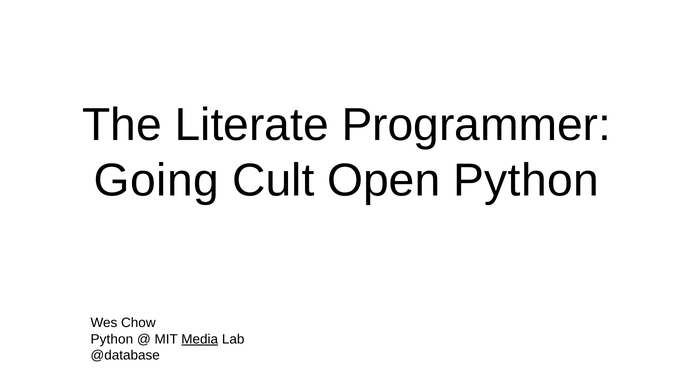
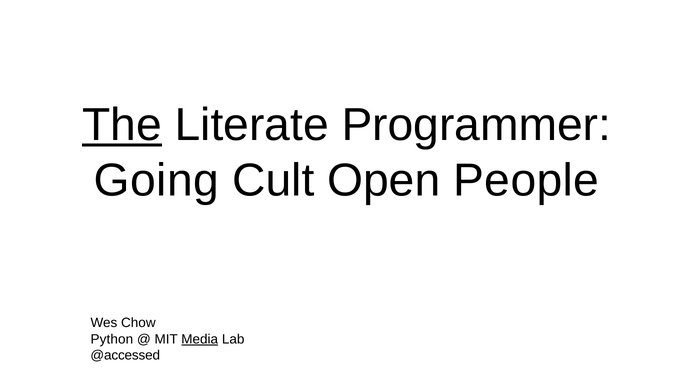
The underline: none -> present
Open Python: Python -> People
@database: @database -> @accessed
